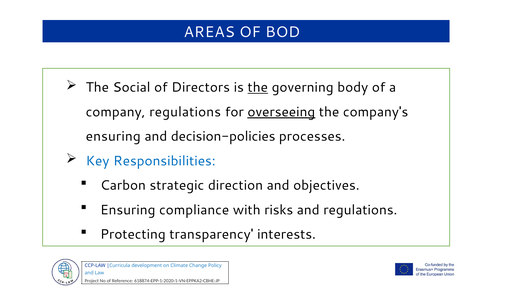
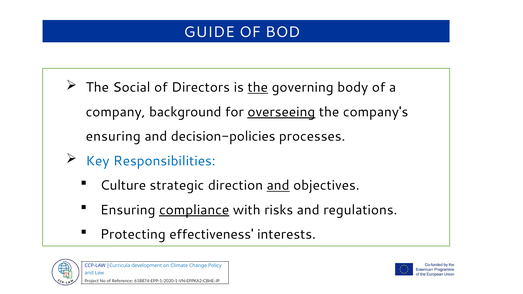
AREAS: AREAS -> GUIDE
company regulations: regulations -> background
Carbon: Carbon -> Culture
and at (278, 186) underline: none -> present
compliance underline: none -> present
transparency: transparency -> effectiveness
